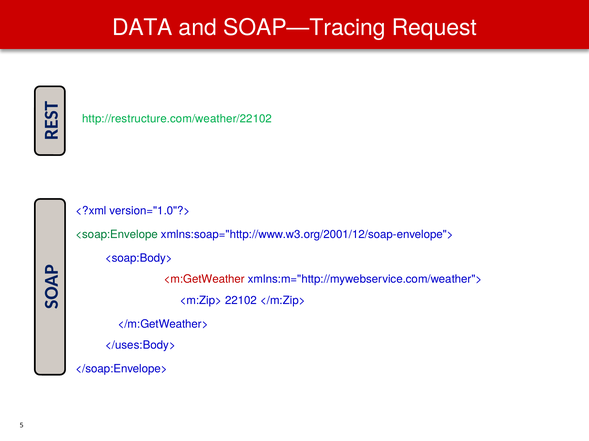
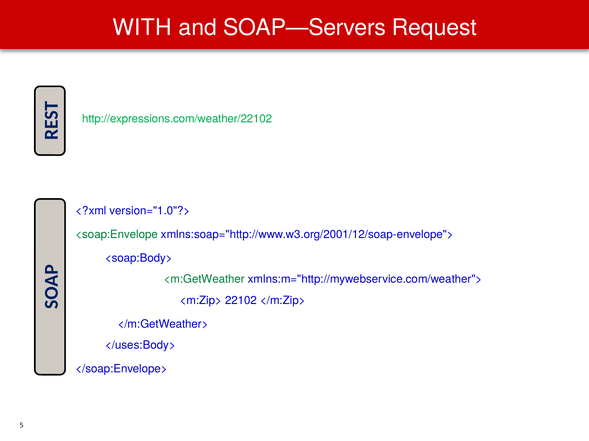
DATA: DATA -> WITH
SOAP—Tracing: SOAP—Tracing -> SOAP—Servers
http://restructure.com/weather/22102: http://restructure.com/weather/22102 -> http://expressions.com/weather/22102
<m:GetWeather colour: red -> green
